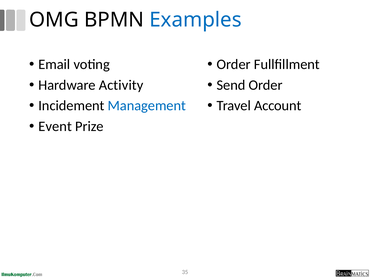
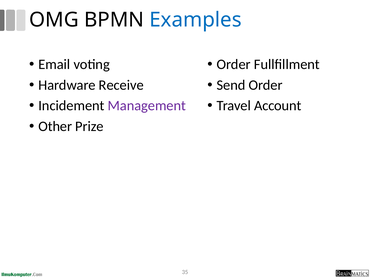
Activity: Activity -> Receive
Management colour: blue -> purple
Event: Event -> Other
